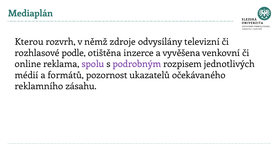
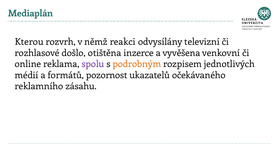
zdroje: zdroje -> reakci
podle: podle -> došlo
podrobným colour: purple -> orange
